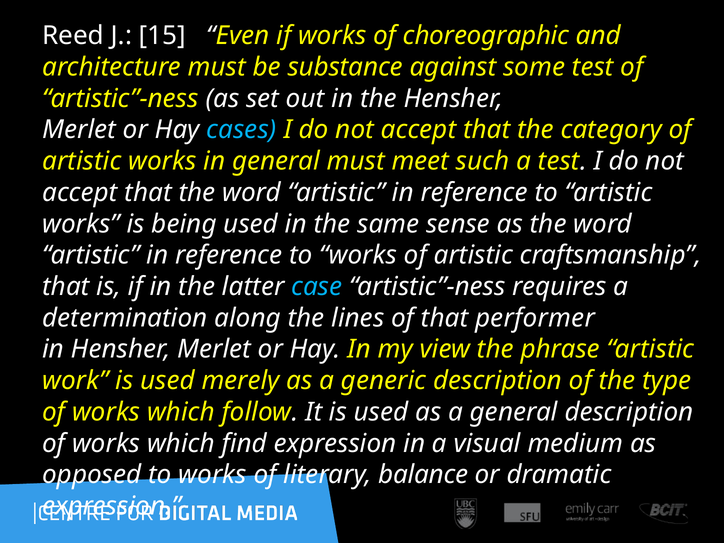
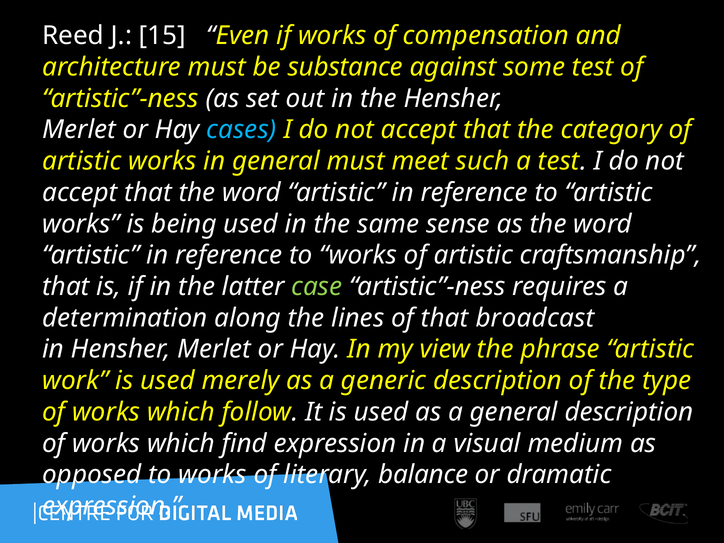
choreographic: choreographic -> compensation
case colour: light blue -> light green
performer: performer -> broadcast
